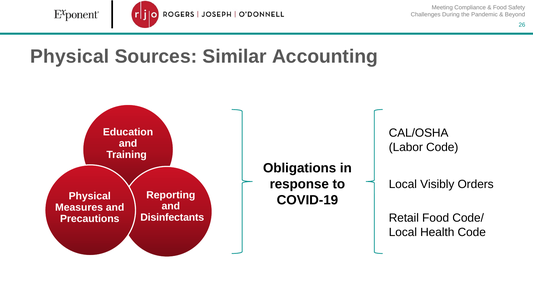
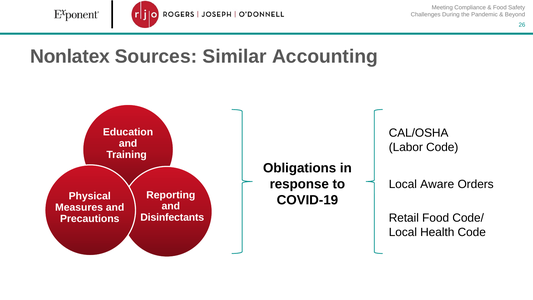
Physical at (70, 56): Physical -> Nonlatex
Visibly: Visibly -> Aware
